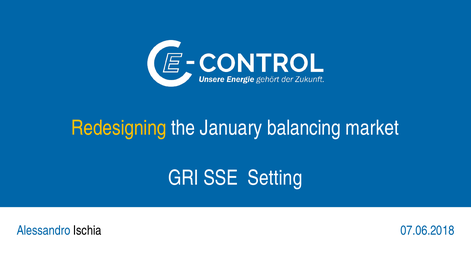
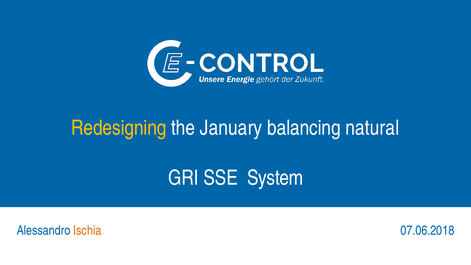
market: market -> natural
Setting: Setting -> System
Ischia colour: black -> orange
